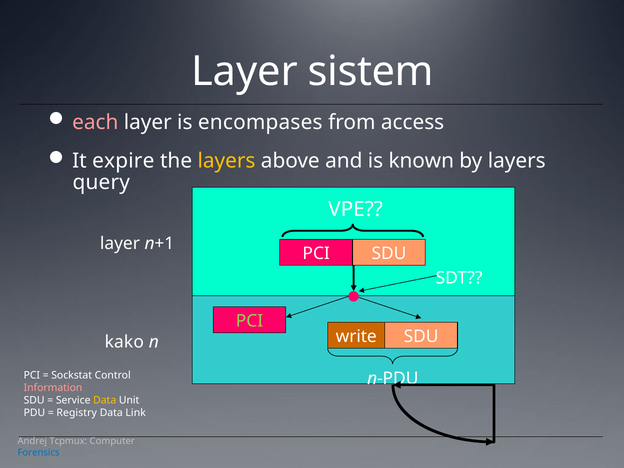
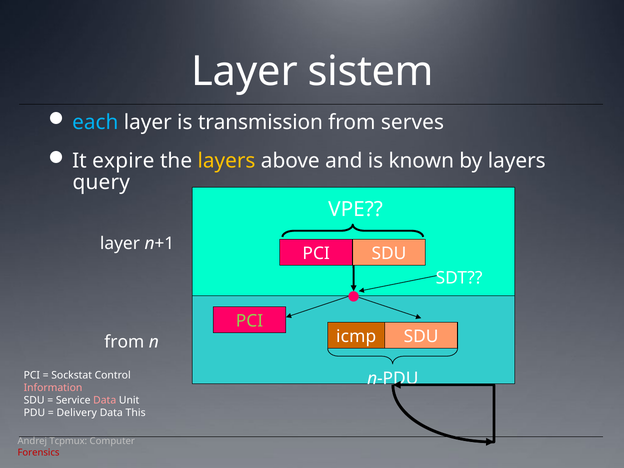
each colour: pink -> light blue
encompases: encompases -> transmission
access: access -> serves
write: write -> icmp
kako at (124, 342): kako -> from
Data at (105, 400) colour: yellow -> pink
Registry: Registry -> Delivery
Link: Link -> This
Forensics colour: blue -> red
